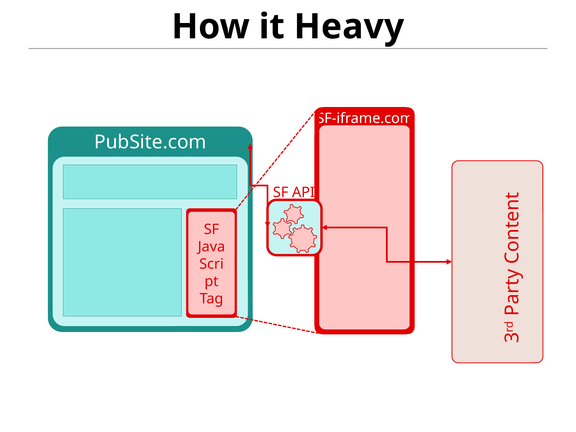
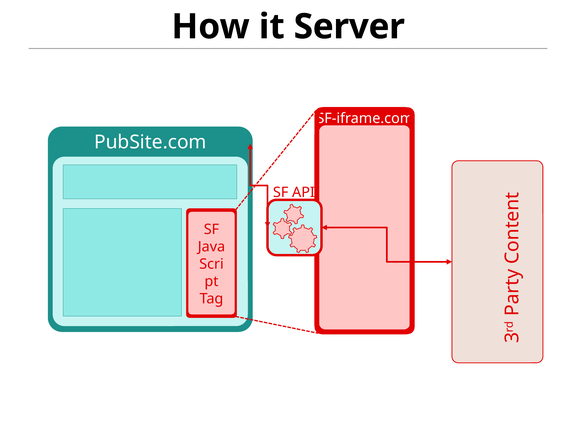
Heavy: Heavy -> Server
